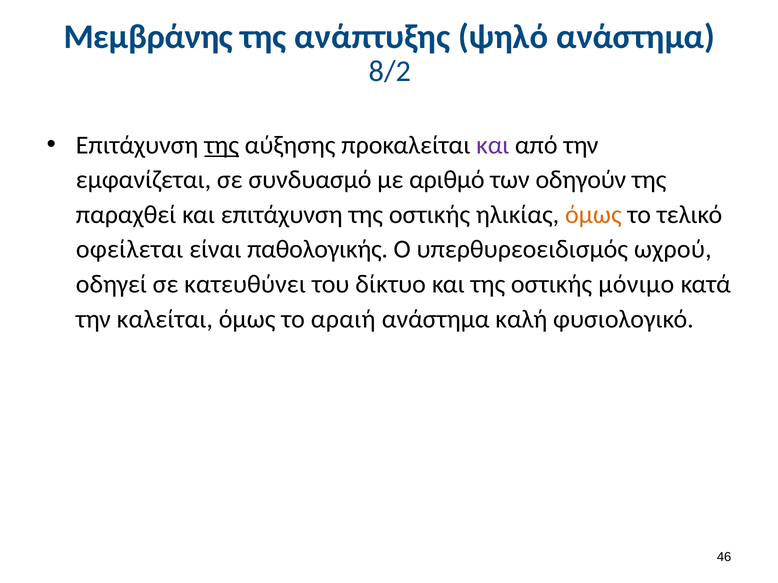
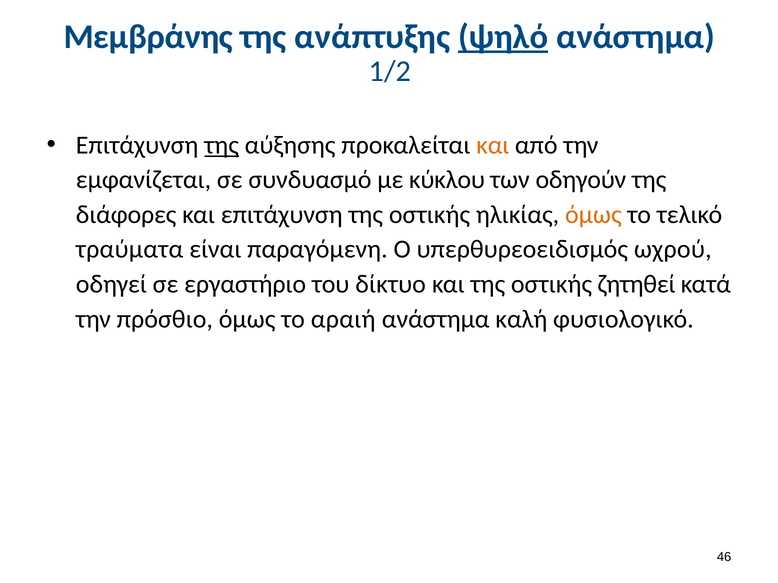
ψηλό underline: none -> present
8/2: 8/2 -> 1/2
και at (493, 145) colour: purple -> orange
αριθμό: αριθμό -> κύκλου
παραχθεί: παραχθεί -> διάφορες
οφείλεται: οφείλεται -> τραύματα
παθολογικής: παθολογικής -> παραγόμενη
κατευθύνει: κατευθύνει -> εργαστήριο
μόνιμο: μόνιμο -> ζητηθεί
καλείται: καλείται -> πρόσθιο
